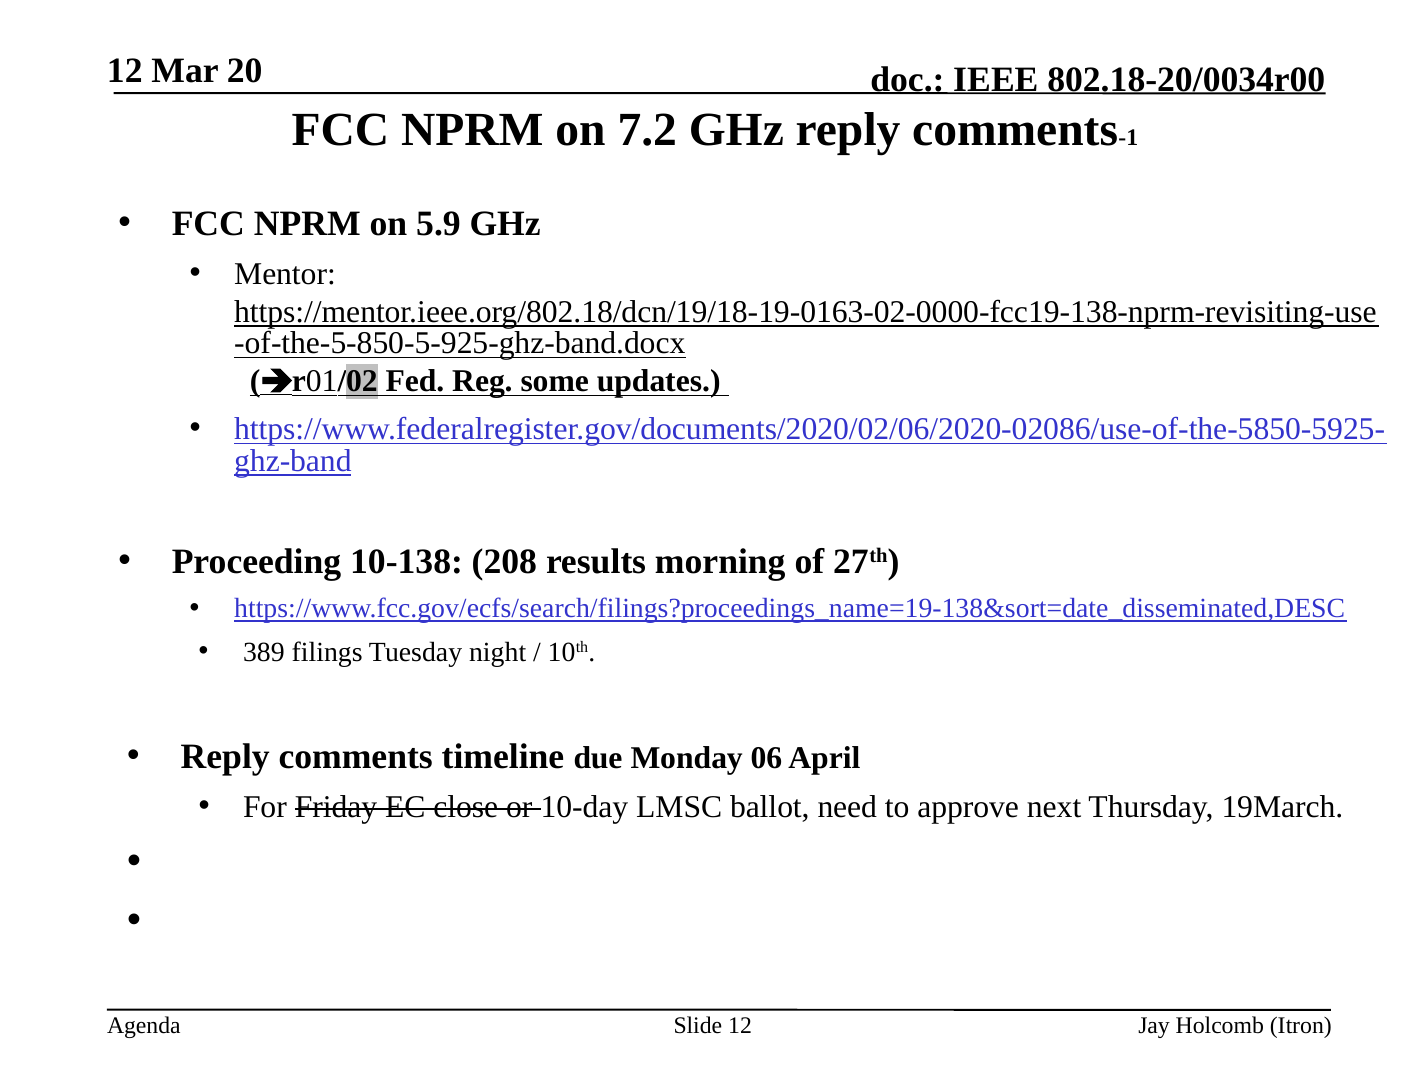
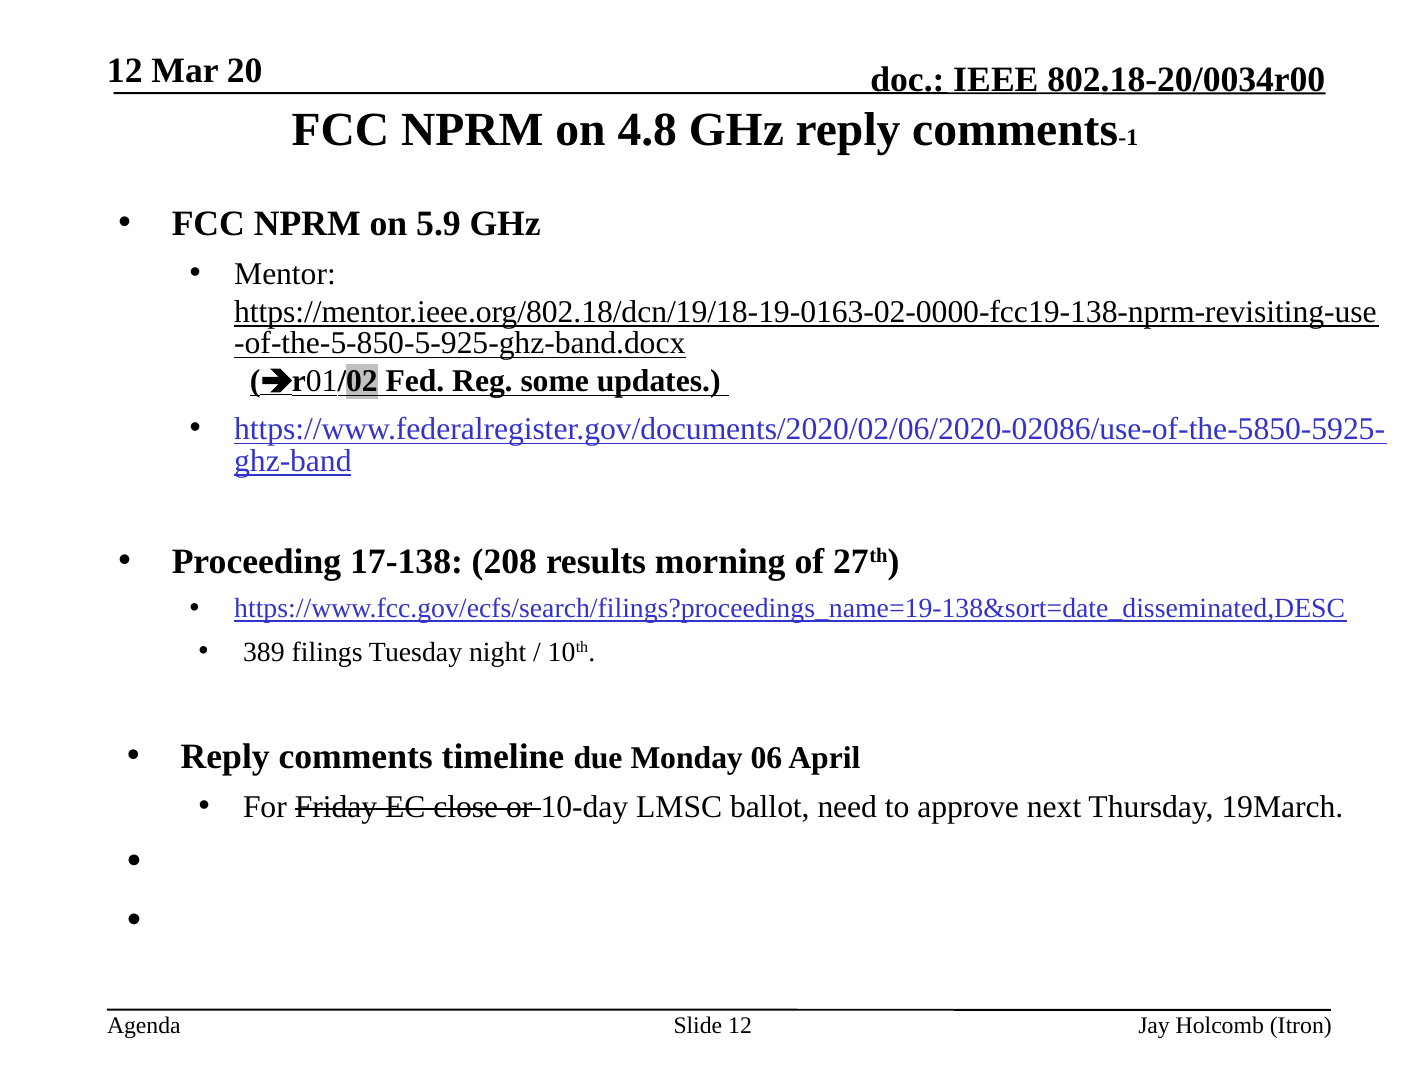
7.2: 7.2 -> 4.8
10-138: 10-138 -> 17-138
